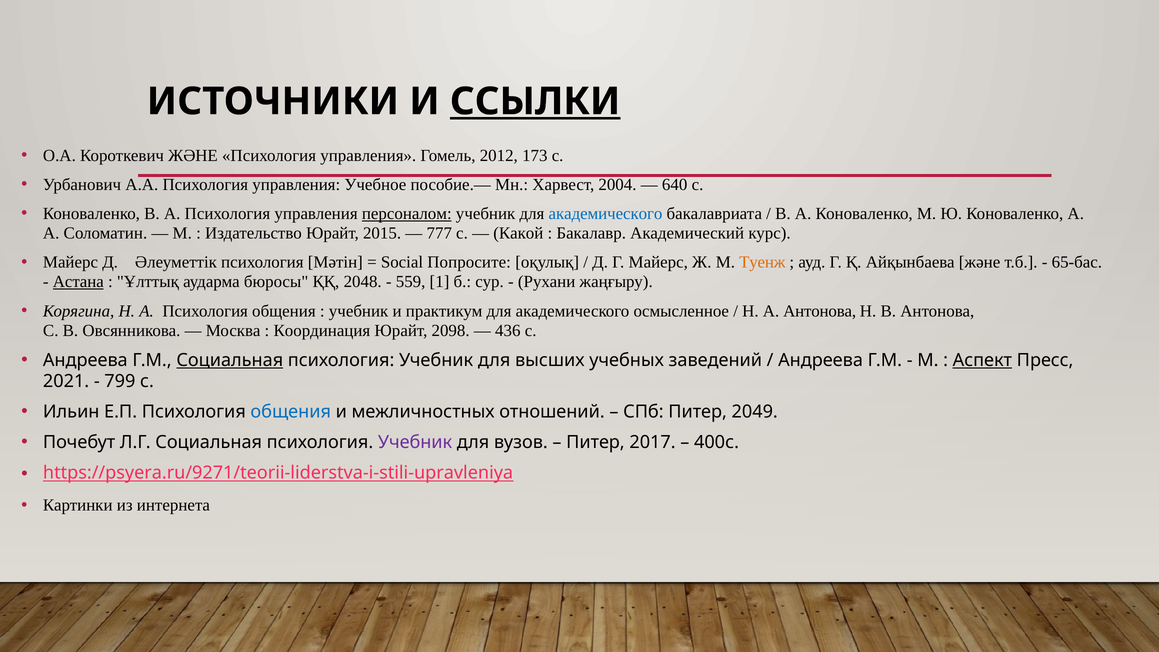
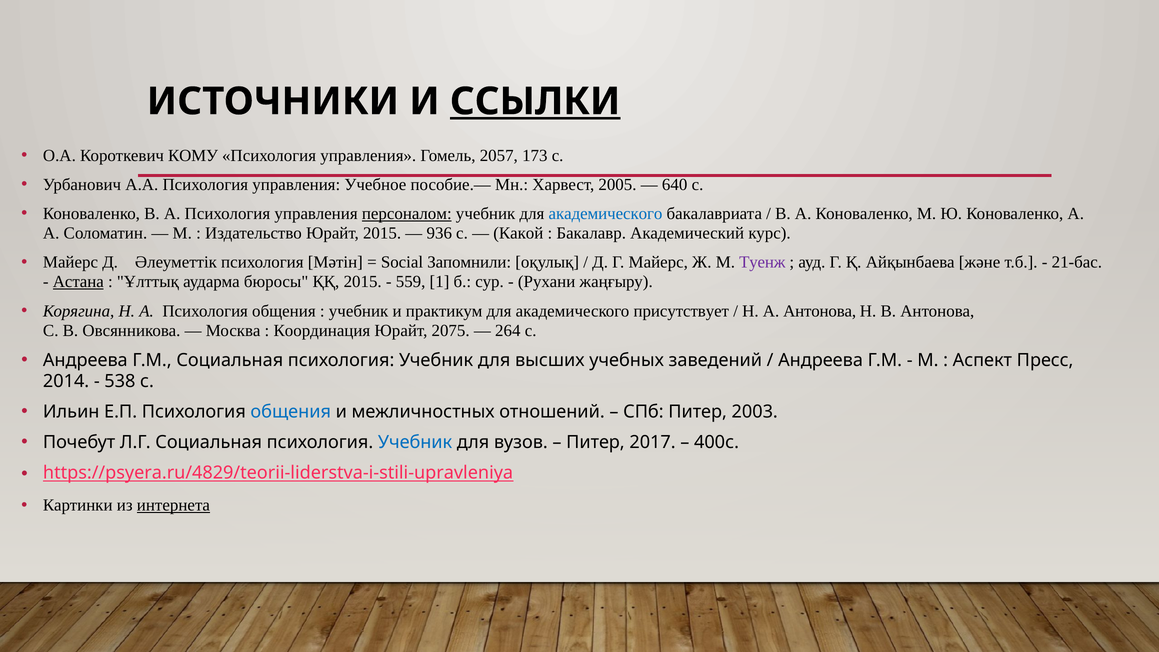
Короткевич ЖӘНЕ: ЖӘНЕ -> КОМУ
2012: 2012 -> 2057
2004: 2004 -> 2005
777: 777 -> 936
Попросите: Попросите -> Запомнили
Туенж colour: orange -> purple
65-бас: 65-бас -> 21-бас
ҚҚ 2048: 2048 -> 2015
осмысленное: осмысленное -> присутствует
2098: 2098 -> 2075
436: 436 -> 264
Социальная at (230, 360) underline: present -> none
Аспект underline: present -> none
2021: 2021 -> 2014
799: 799 -> 538
2049: 2049 -> 2003
Учебник at (415, 442) colour: purple -> blue
https://psyera.ru/9271/teorii-liderstva-i-stili-upravleniya: https://psyera.ru/9271/teorii-liderstva-i-stili-upravleniya -> https://psyera.ru/4829/teorii-liderstva-i-stili-upravleniya
интернета underline: none -> present
